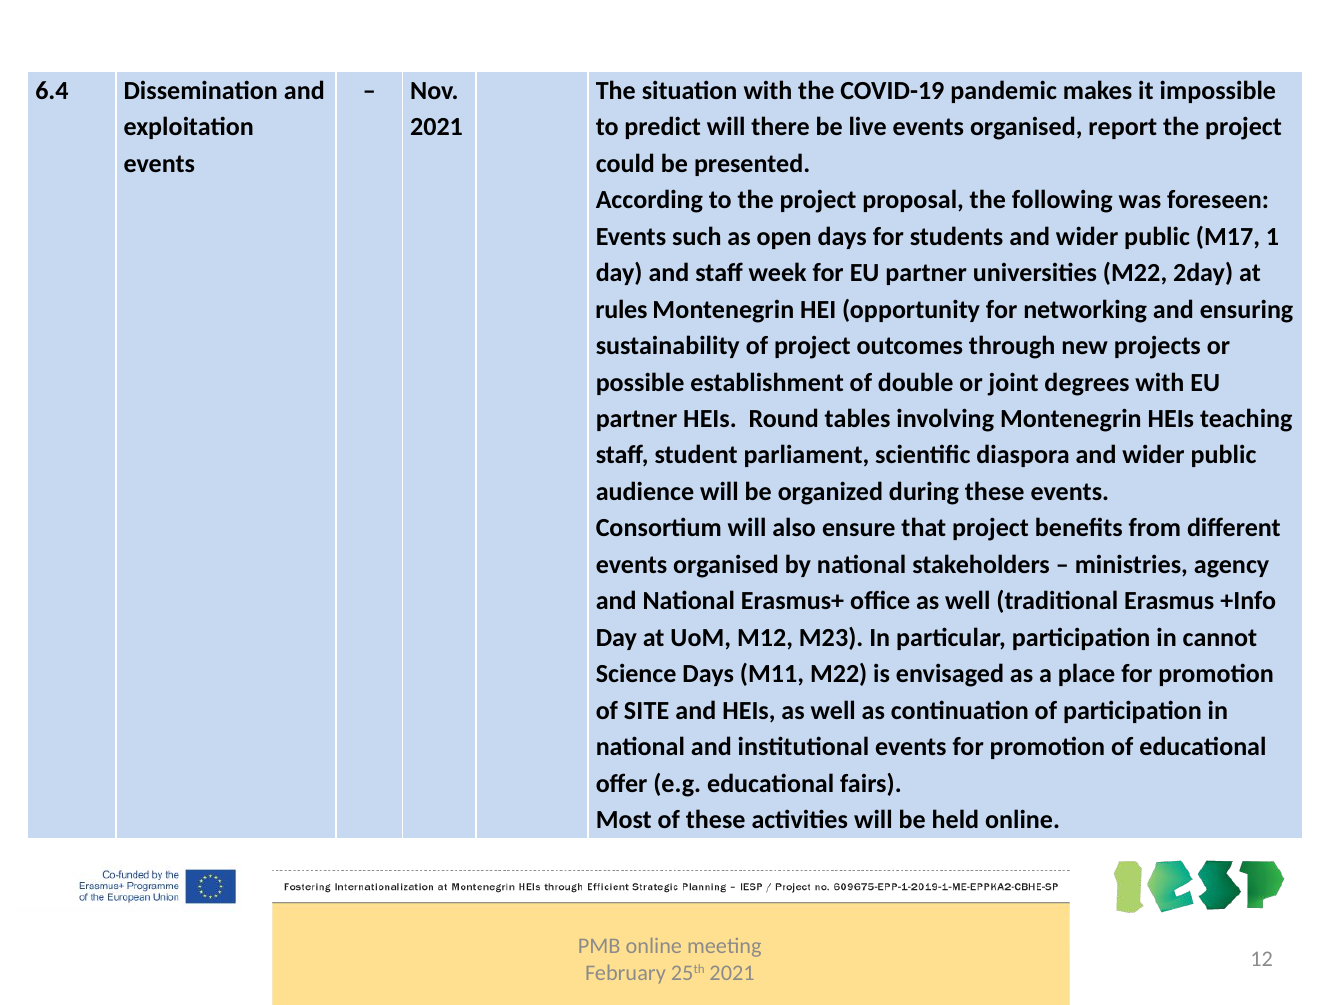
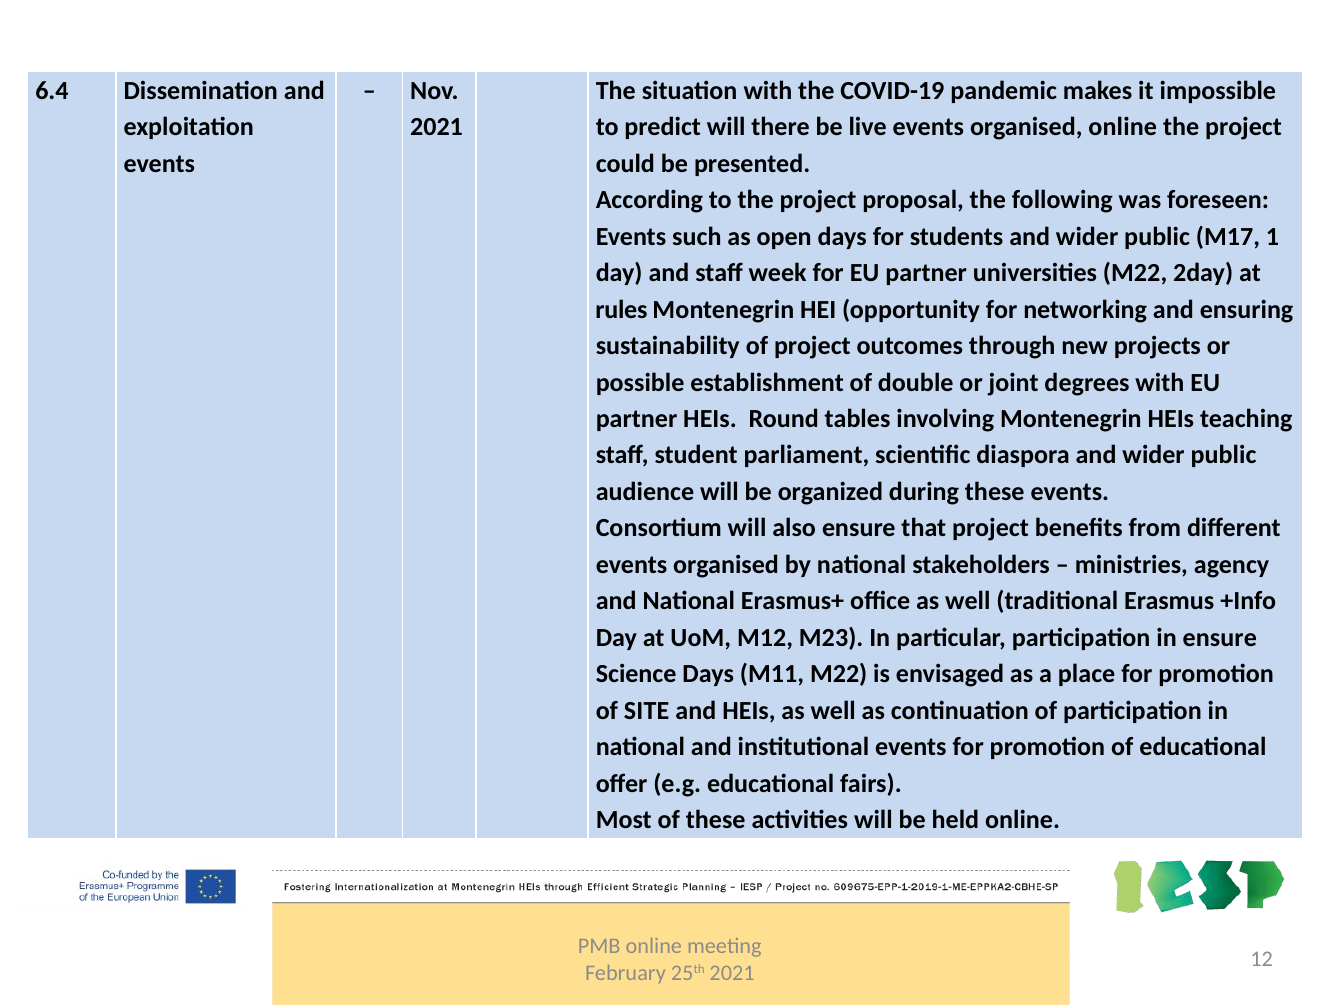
organised report: report -> online
in cannot: cannot -> ensure
